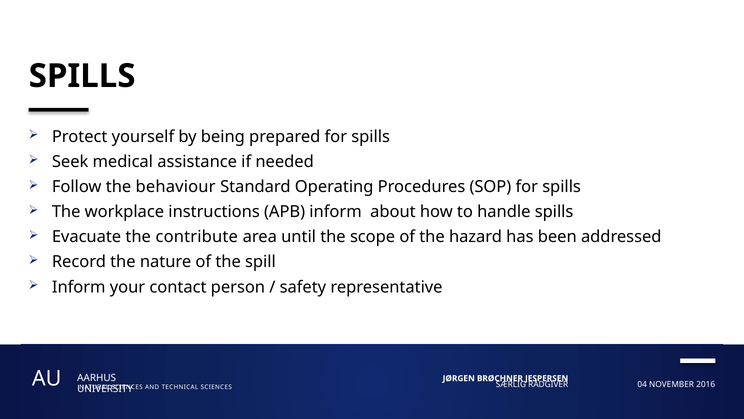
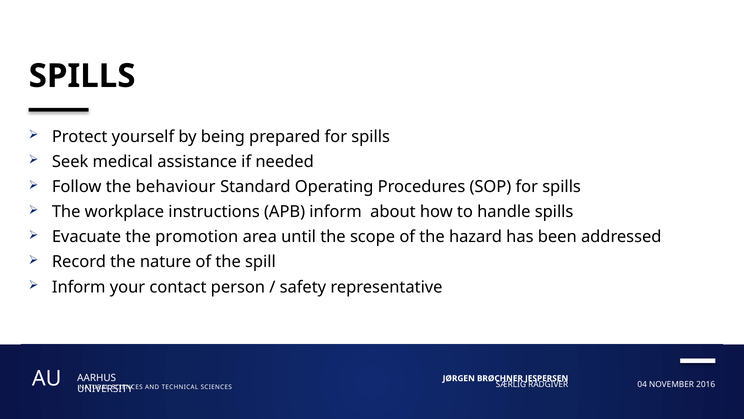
contribute: contribute -> promotion
